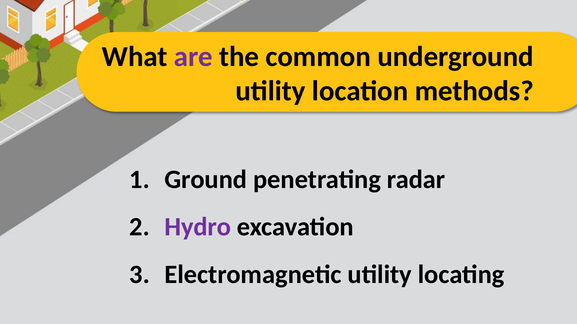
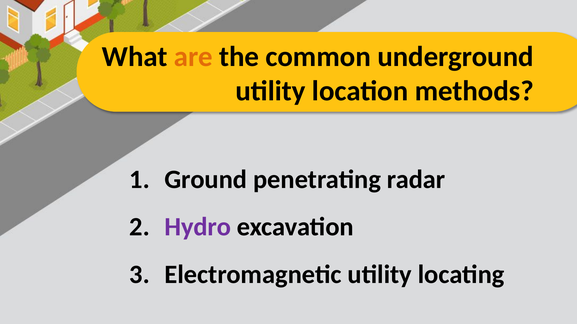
are colour: purple -> orange
